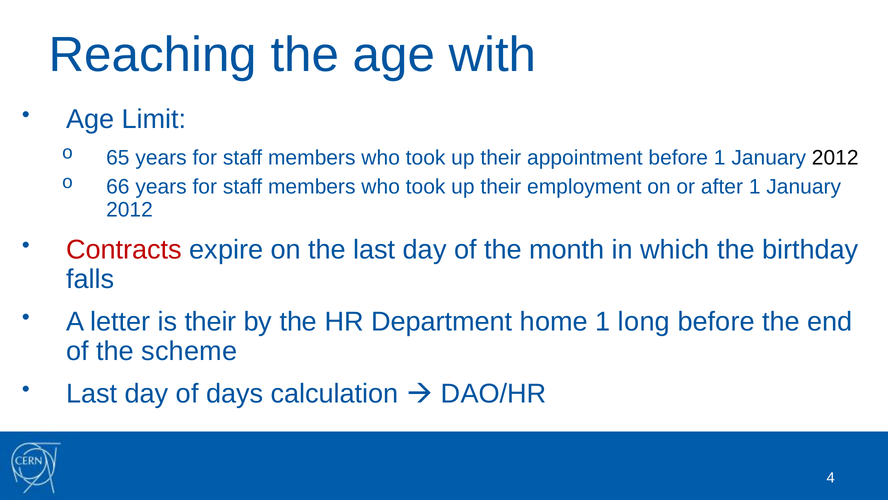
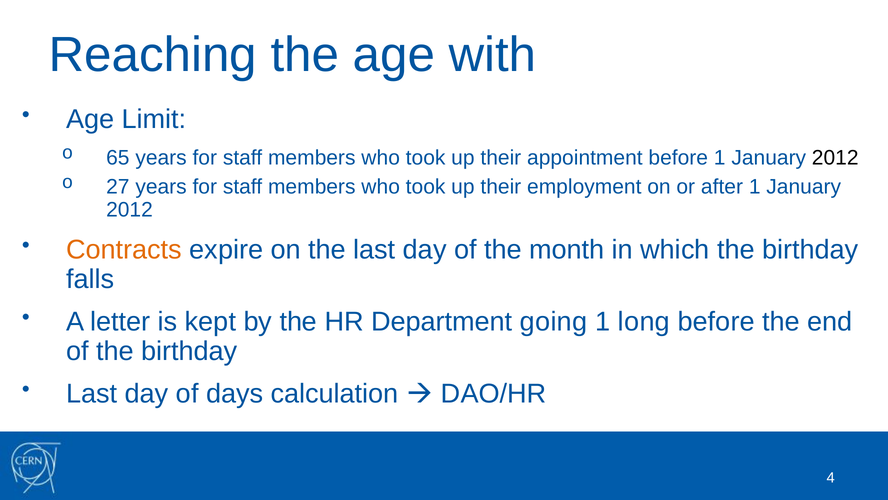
66: 66 -> 27
Contracts colour: red -> orange
is their: their -> kept
home: home -> going
of the scheme: scheme -> birthday
